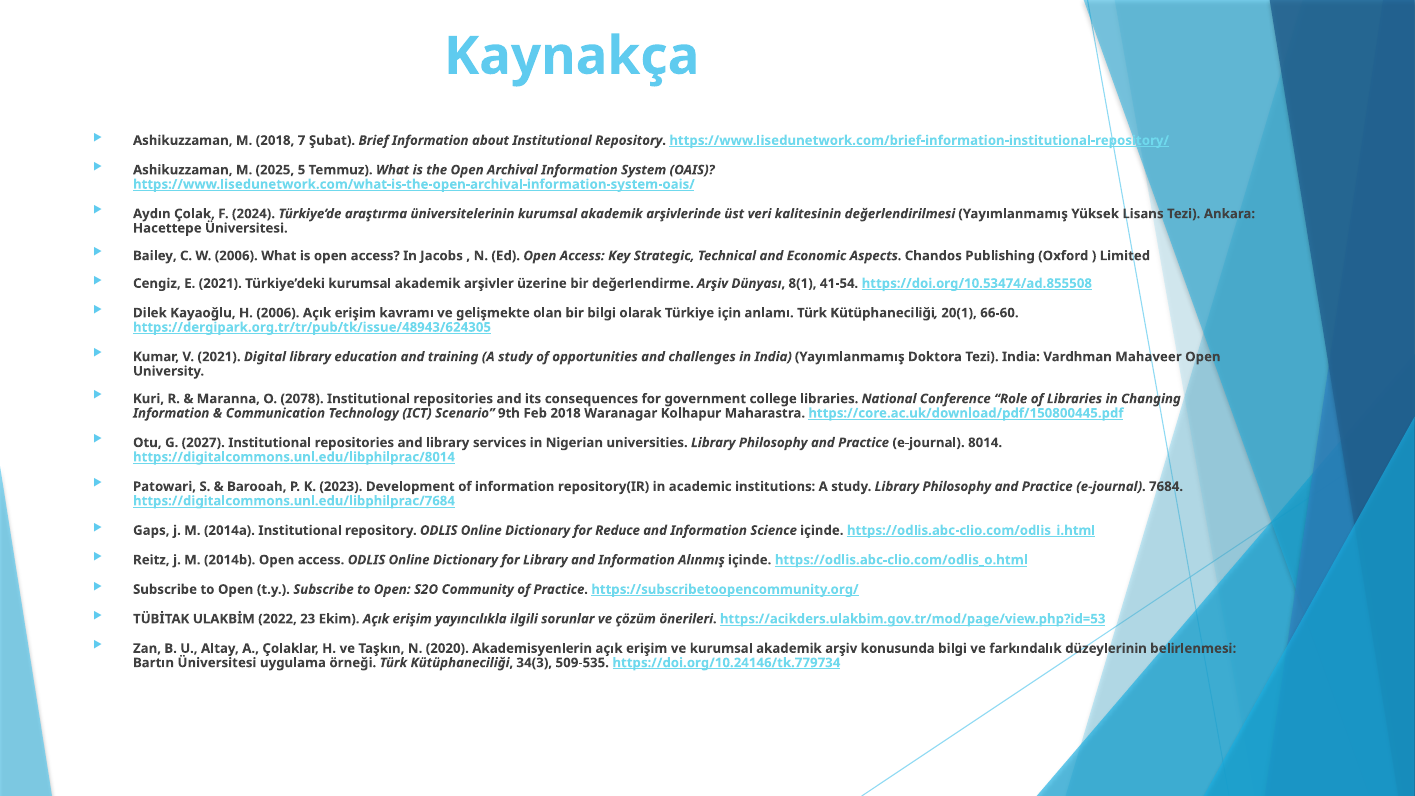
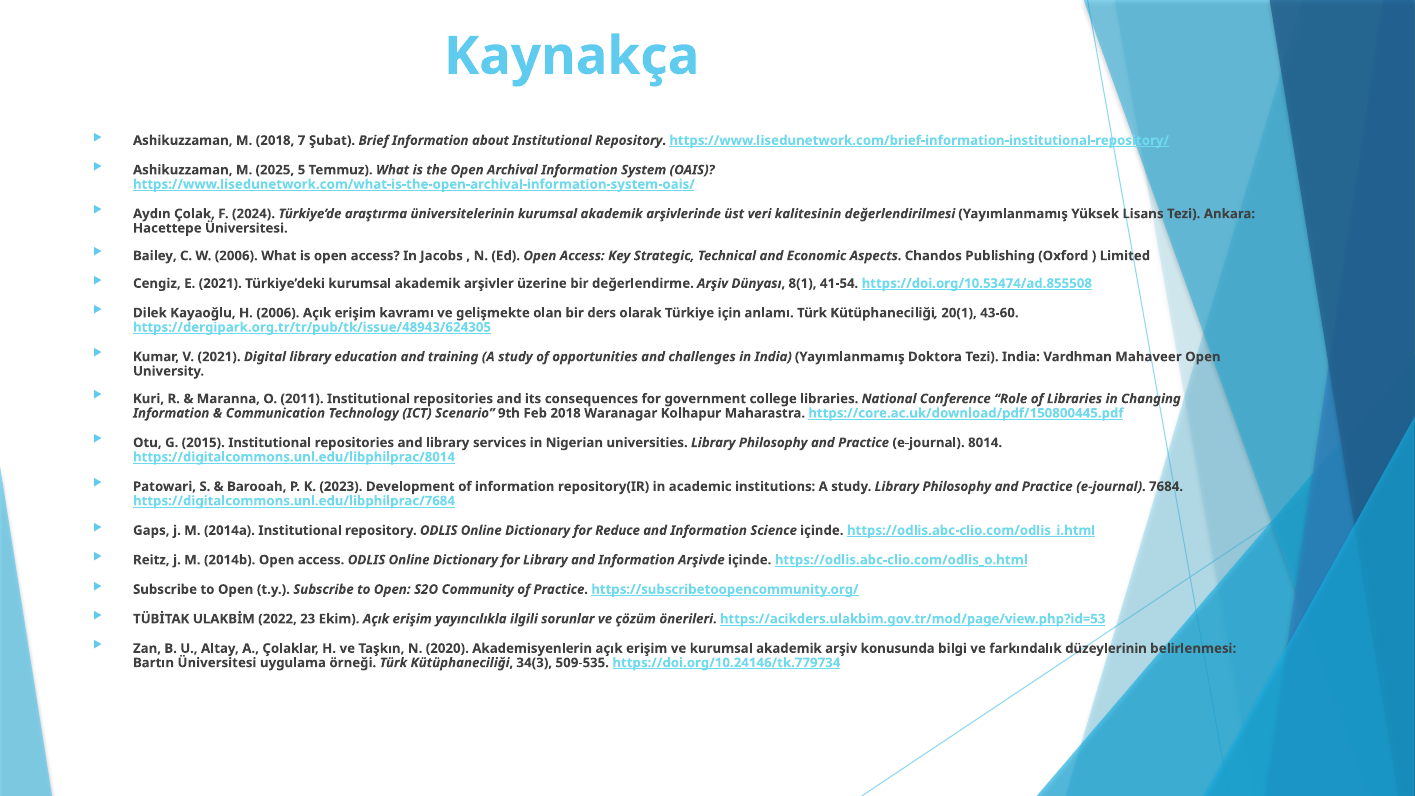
bir bilgi: bilgi -> ders
66-60: 66-60 -> 43-60
2078: 2078 -> 2011
2027: 2027 -> 2015
Alınmış: Alınmış -> Arşivde
